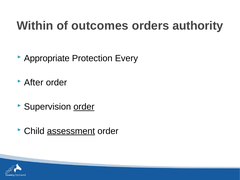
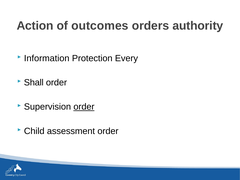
Within: Within -> Action
Appropriate: Appropriate -> Information
After: After -> Shall
assessment underline: present -> none
